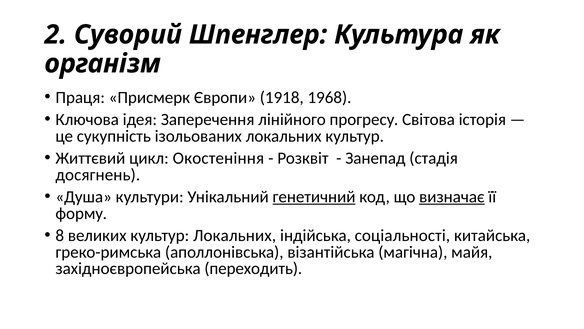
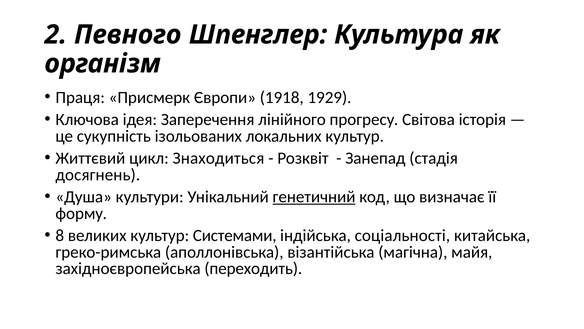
Суворий: Суворий -> Певного
1968: 1968 -> 1929
Окостеніння: Окостеніння -> Знаходиться
визначає underline: present -> none
культур Локальних: Локальних -> Системами
